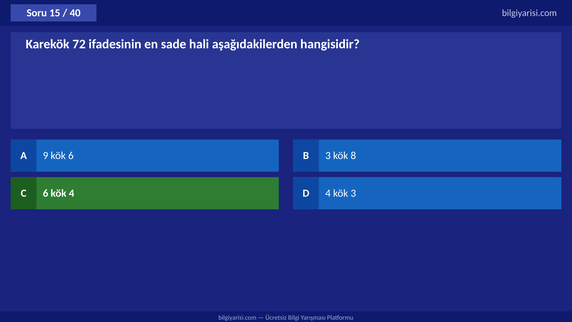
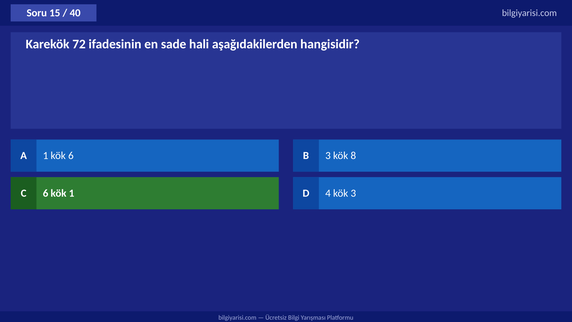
A 9: 9 -> 1
kök 4: 4 -> 1
